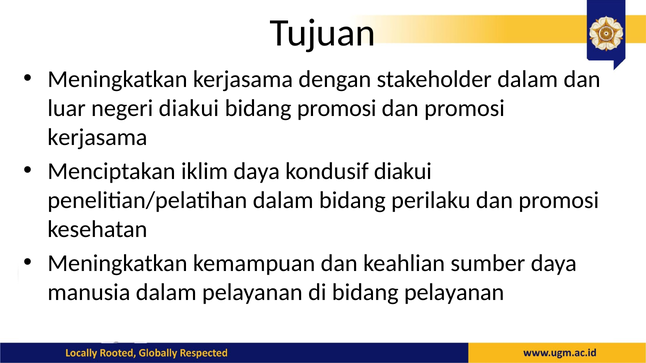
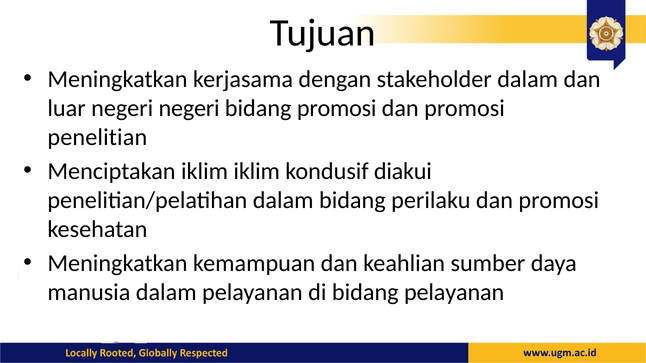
negeri diakui: diakui -> negeri
kerjasama at (97, 137): kerjasama -> penelitian
iklim daya: daya -> iklim
